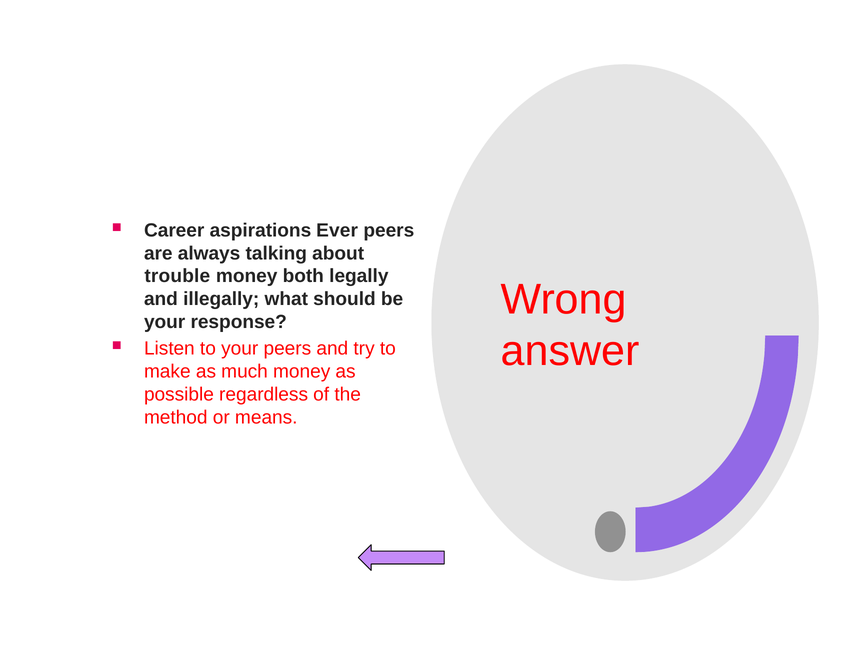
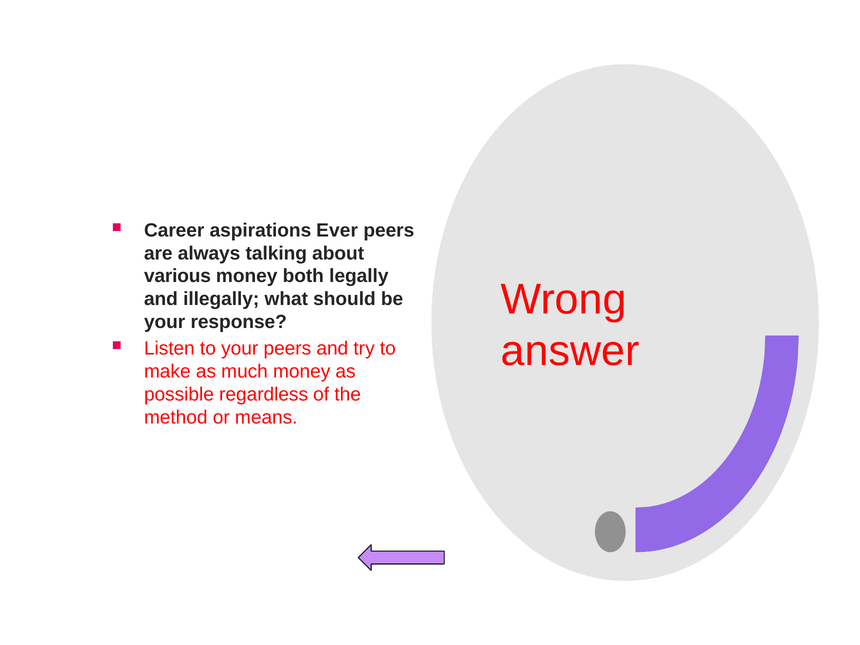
trouble: trouble -> various
